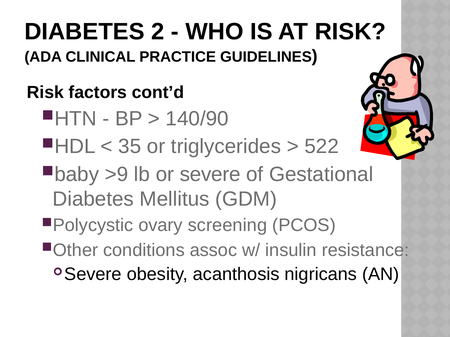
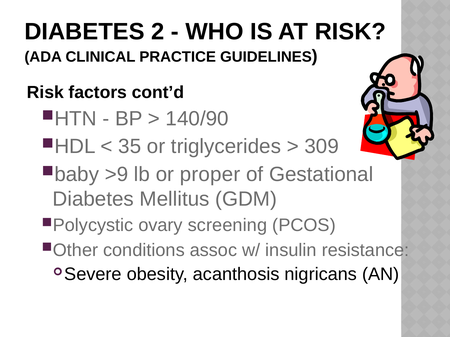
522: 522 -> 309
or severe: severe -> proper
